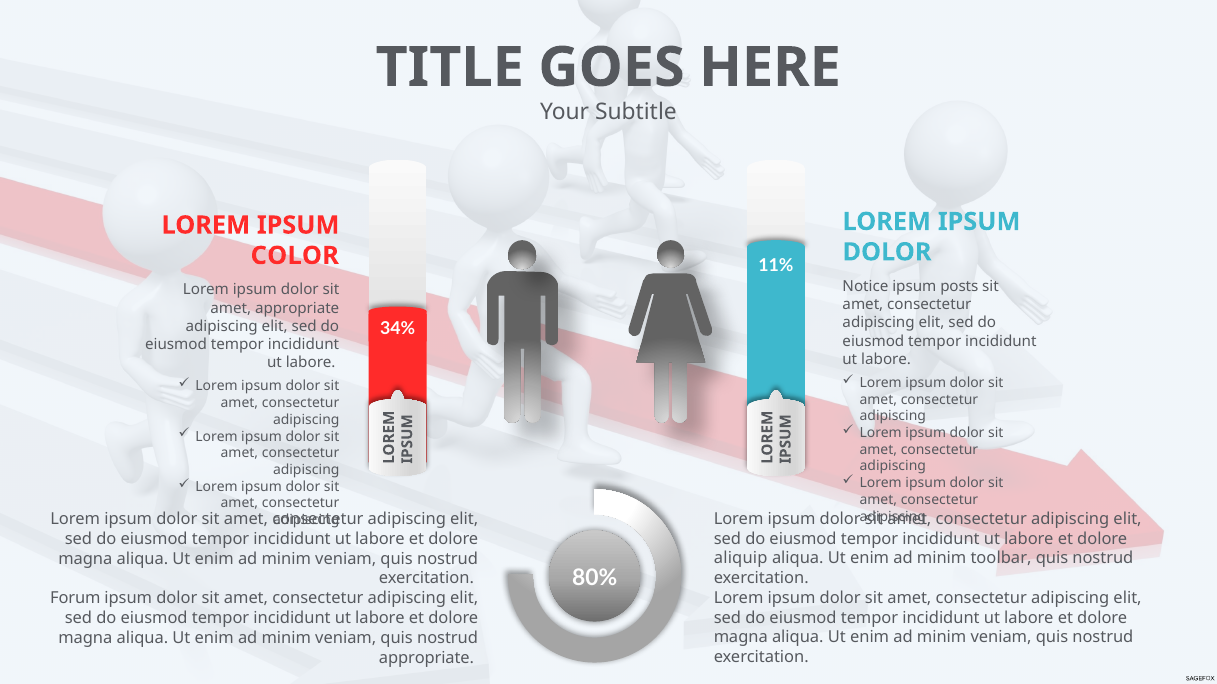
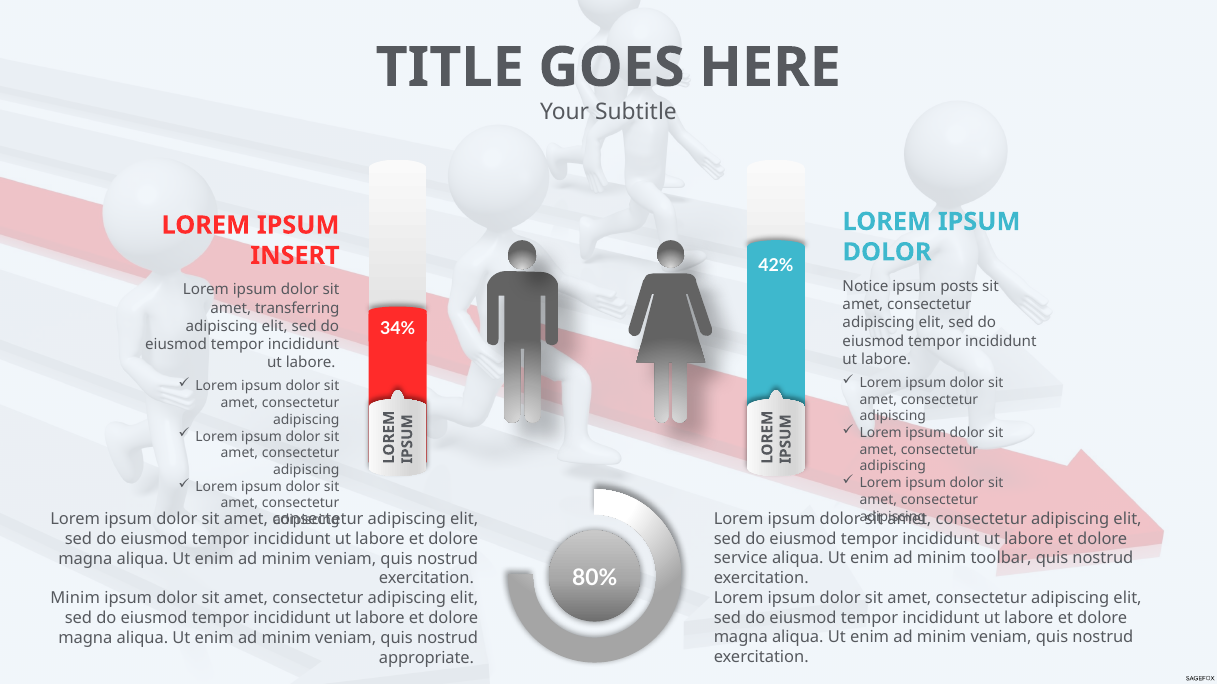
COLOR: COLOR -> INSERT
11%: 11% -> 42%
amet appropriate: appropriate -> transferring
aliquip: aliquip -> service
Forum at (75, 599): Forum -> Minim
